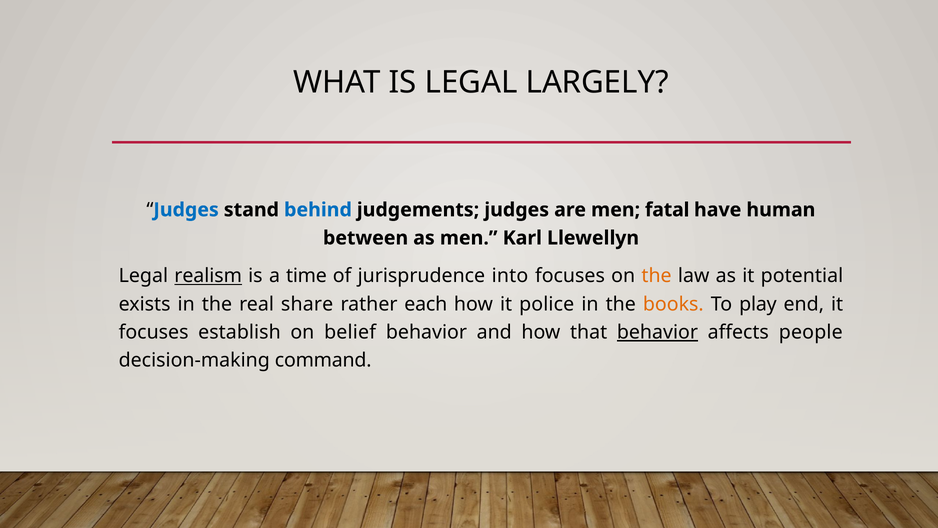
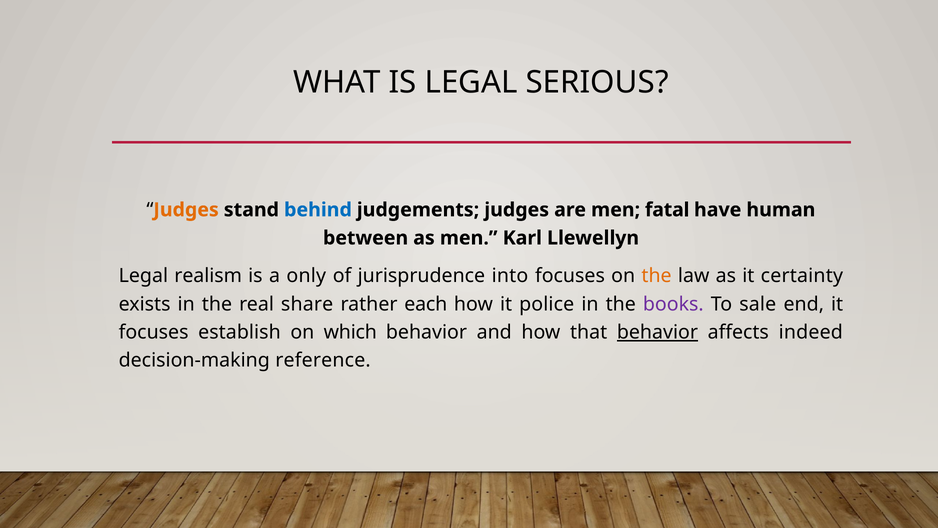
LARGELY: LARGELY -> SERIOUS
Judges at (186, 210) colour: blue -> orange
realism underline: present -> none
time: time -> only
potential: potential -> certainty
books colour: orange -> purple
play: play -> sale
belief: belief -> which
people: people -> indeed
command: command -> reference
